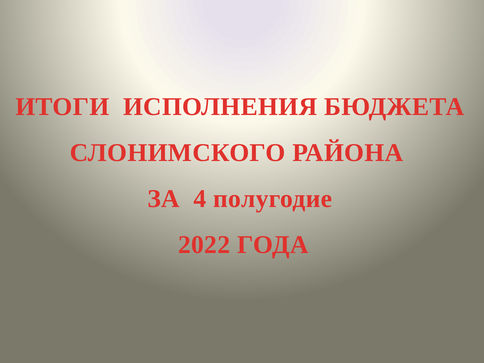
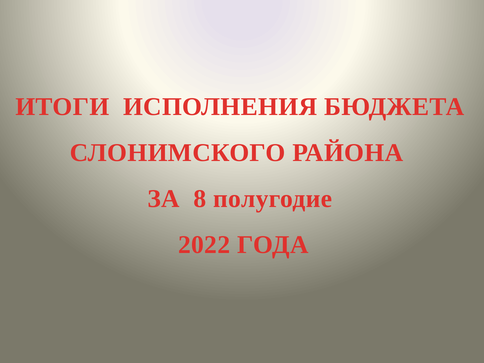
4: 4 -> 8
